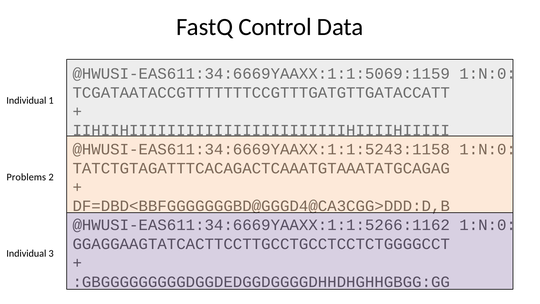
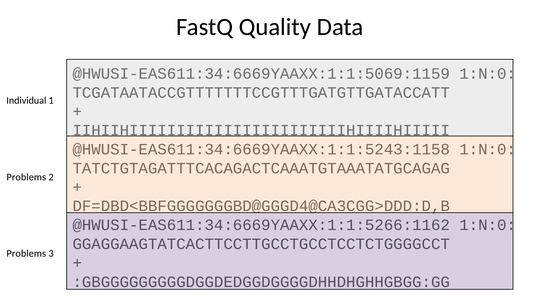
Control: Control -> Quality
Individual at (26, 253): Individual -> Problems
